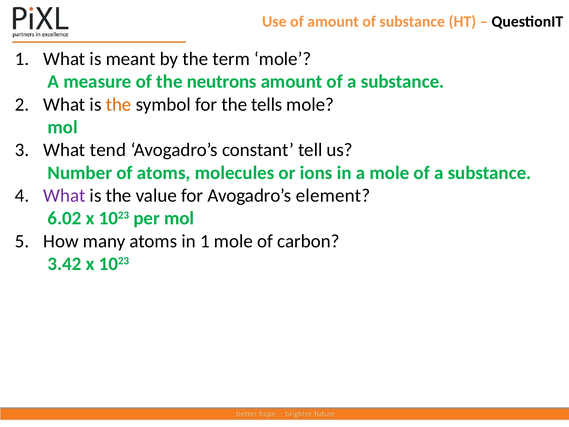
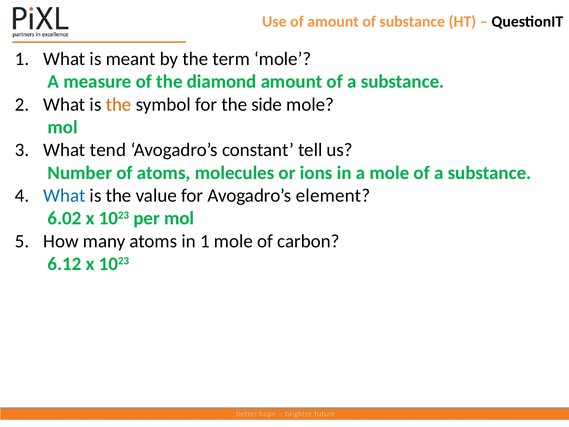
neutrons: neutrons -> diamond
tells: tells -> side
What at (64, 195) colour: purple -> blue
3.42: 3.42 -> 6.12
